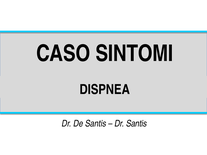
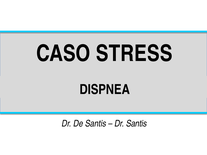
SINTOMI: SINTOMI -> STRESS
